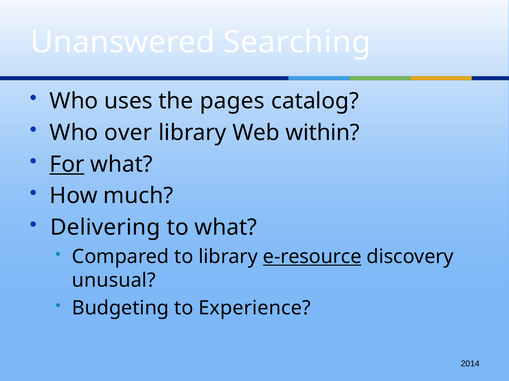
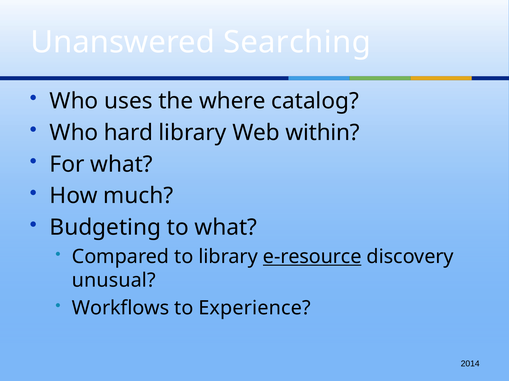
pages: pages -> where
over: over -> hard
For underline: present -> none
Delivering: Delivering -> Budgeting
Budgeting: Budgeting -> Workflows
